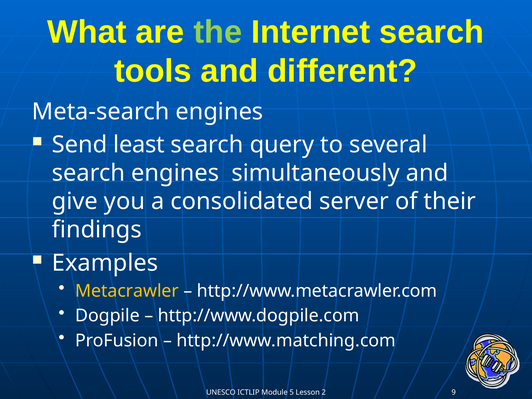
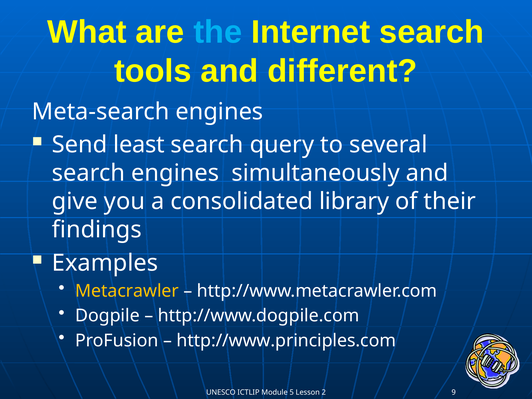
the colour: light green -> light blue
server: server -> library
http://www.matching.com: http://www.matching.com -> http://www.principles.com
